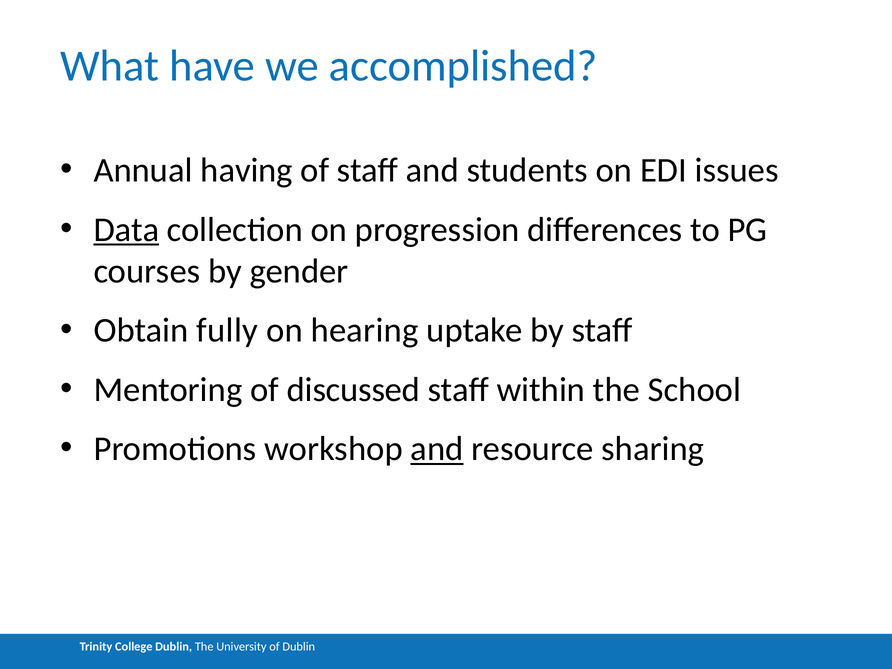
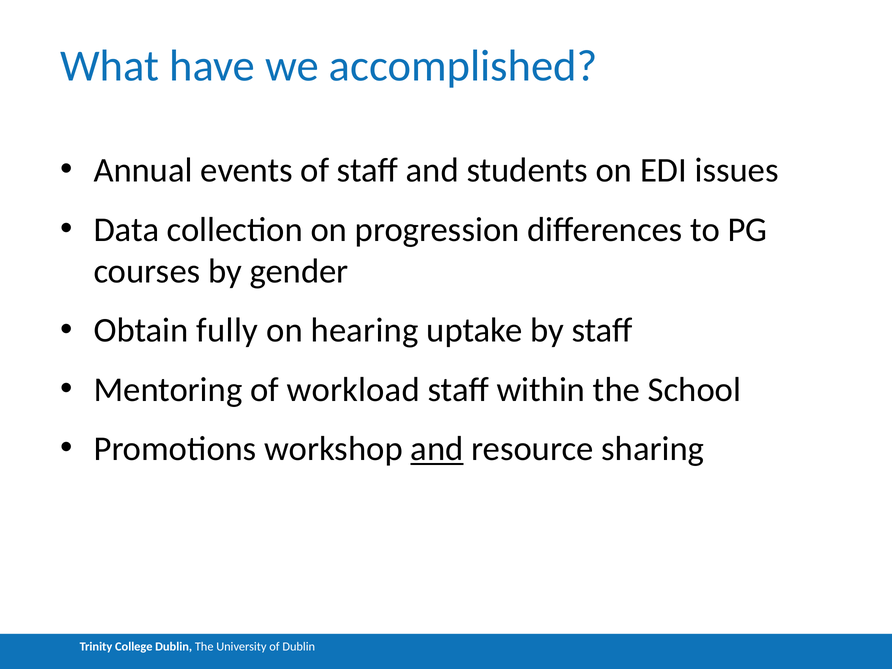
having: having -> events
Data underline: present -> none
discussed: discussed -> workload
